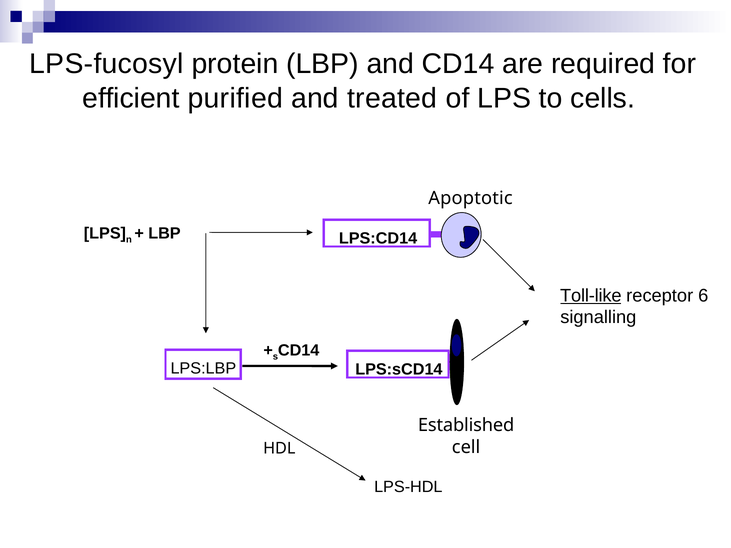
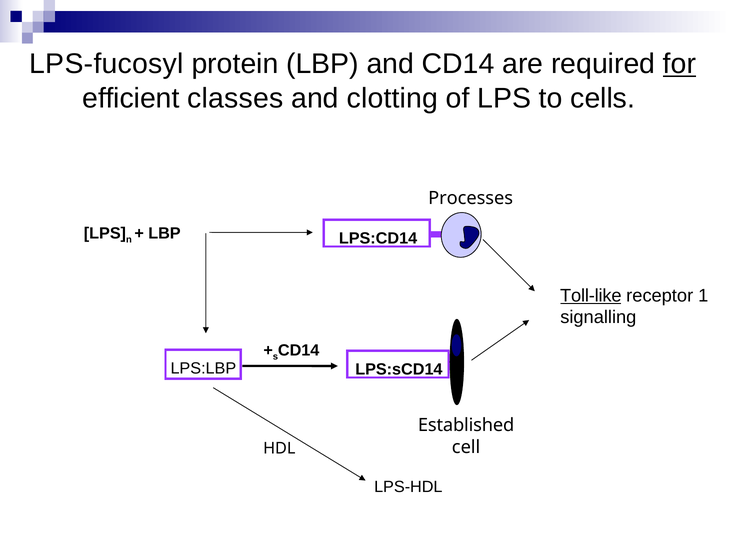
for underline: none -> present
purified: purified -> classes
treated: treated -> clotting
Apoptotic: Apoptotic -> Processes
6: 6 -> 1
